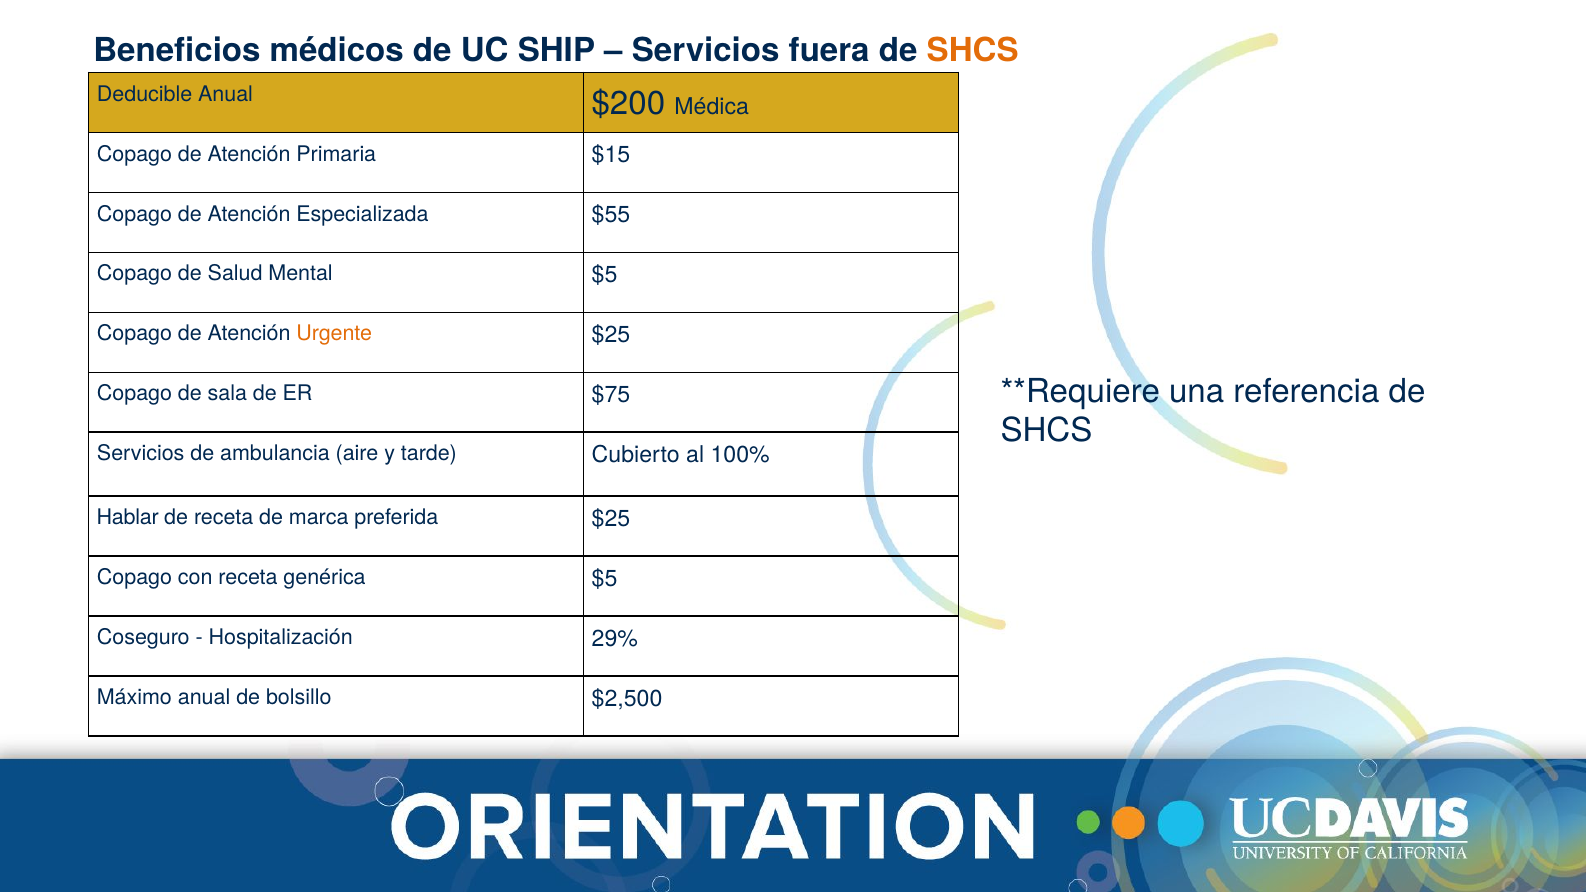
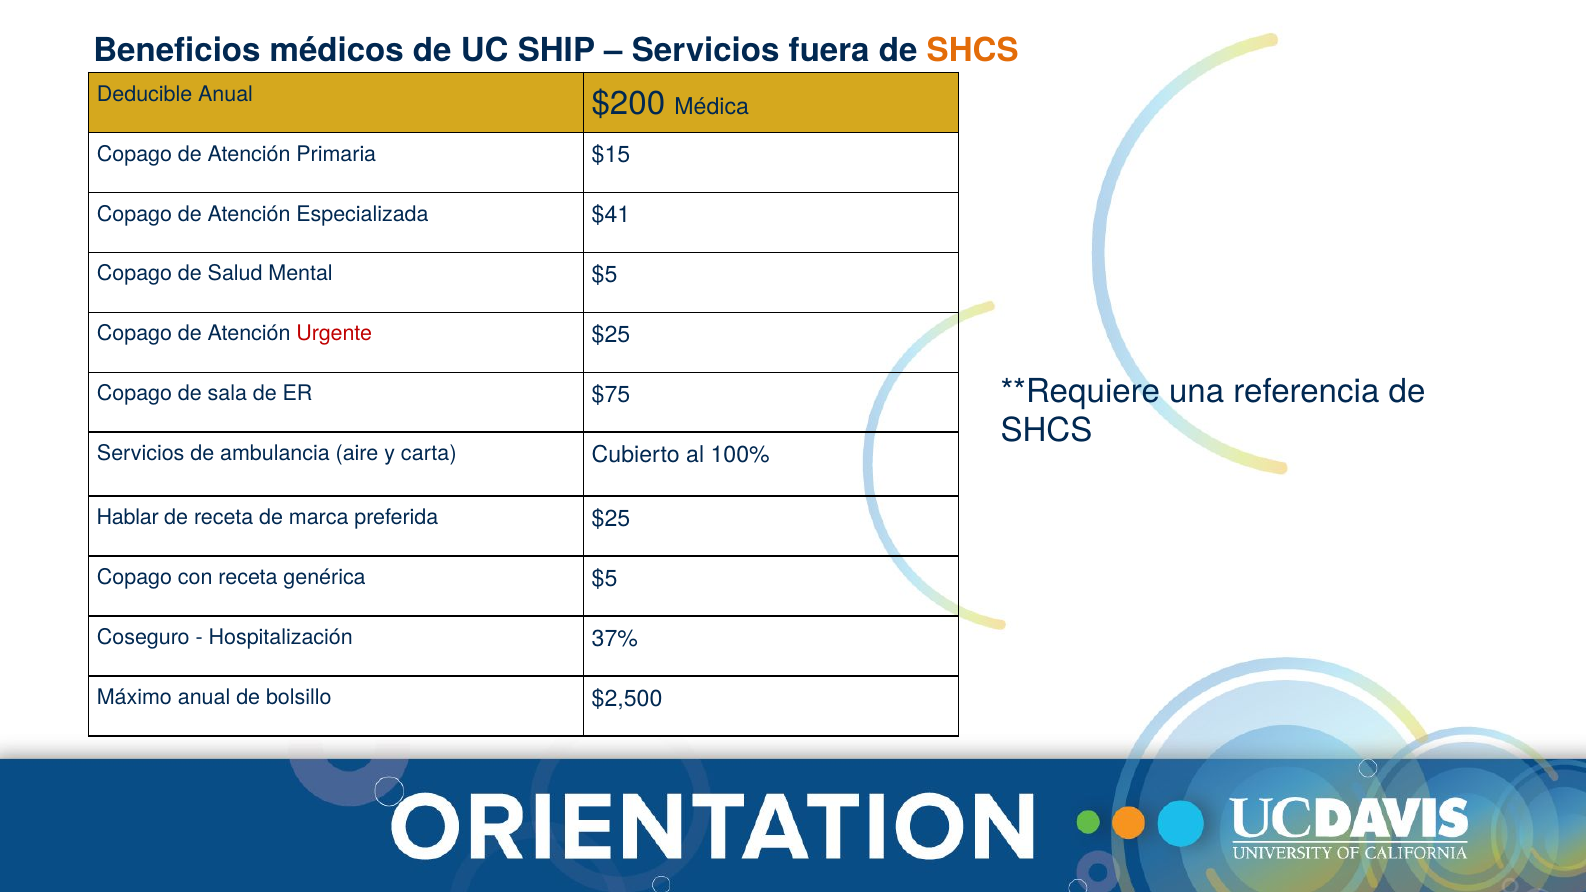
$55: $55 -> $41
Urgente colour: orange -> red
tarde: tarde -> carta
29%: 29% -> 37%
